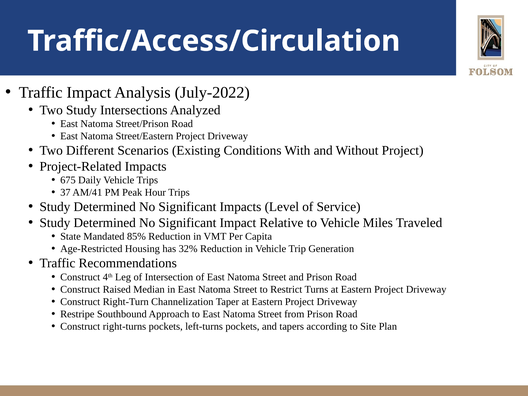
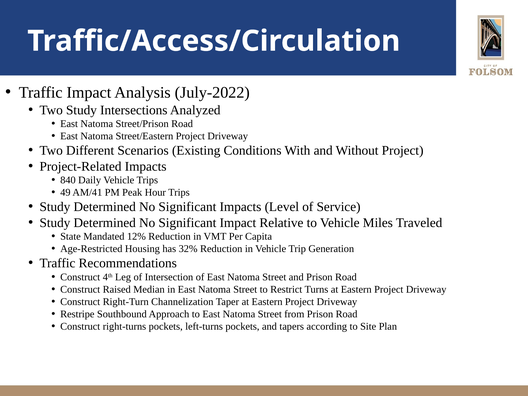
675: 675 -> 840
37: 37 -> 49
85%: 85% -> 12%
